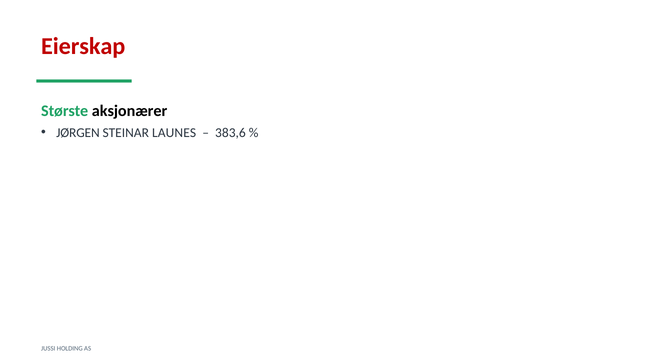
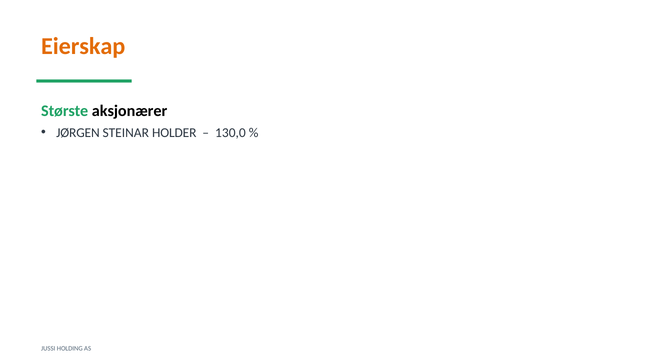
Eierskap colour: red -> orange
LAUNES: LAUNES -> HOLDER
383,6: 383,6 -> 130,0
